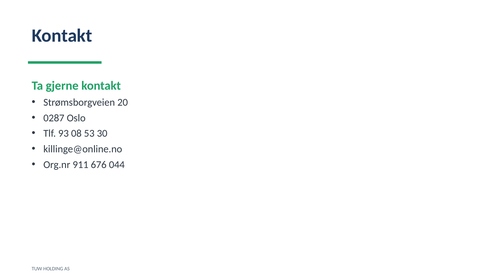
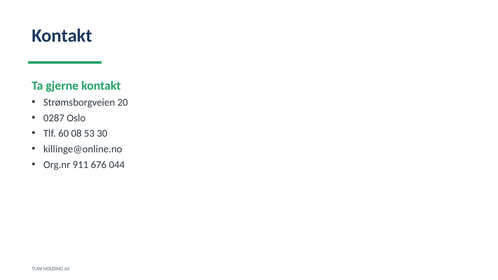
93: 93 -> 60
